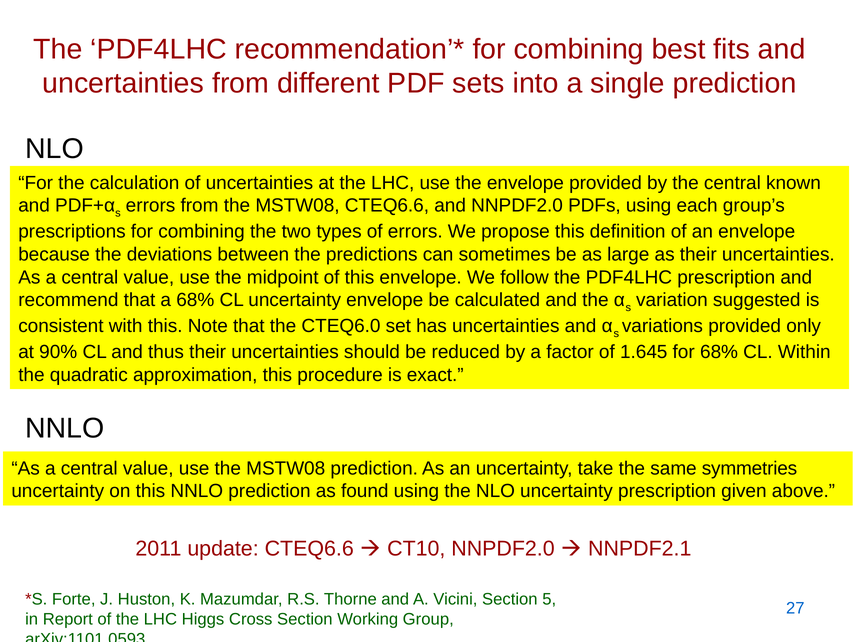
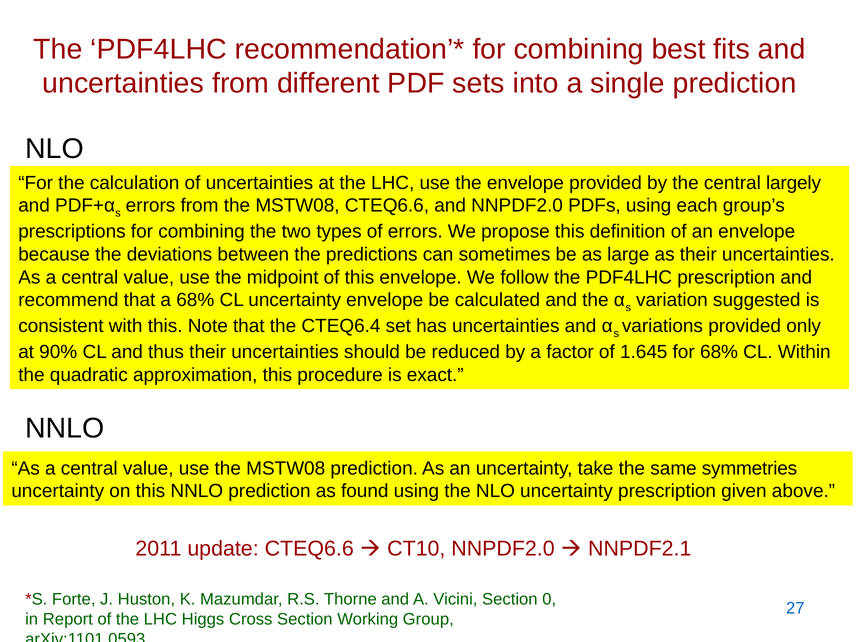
known: known -> largely
CTEQ6.0: CTEQ6.0 -> CTEQ6.4
5: 5 -> 0
